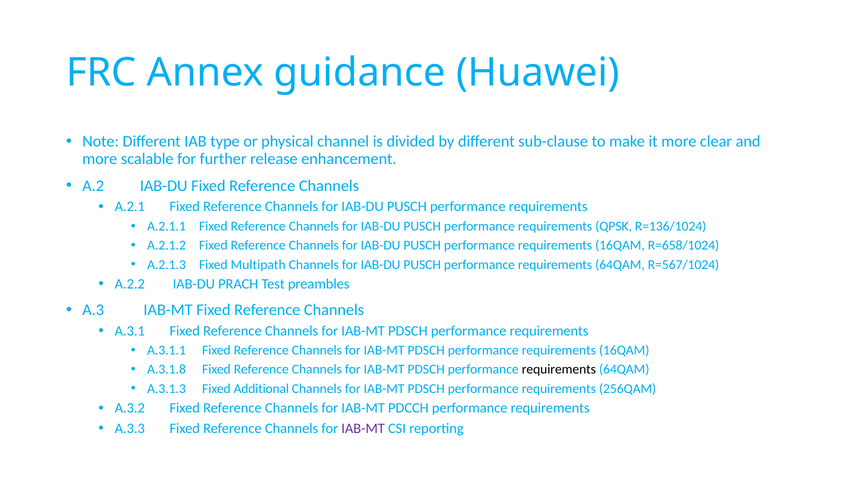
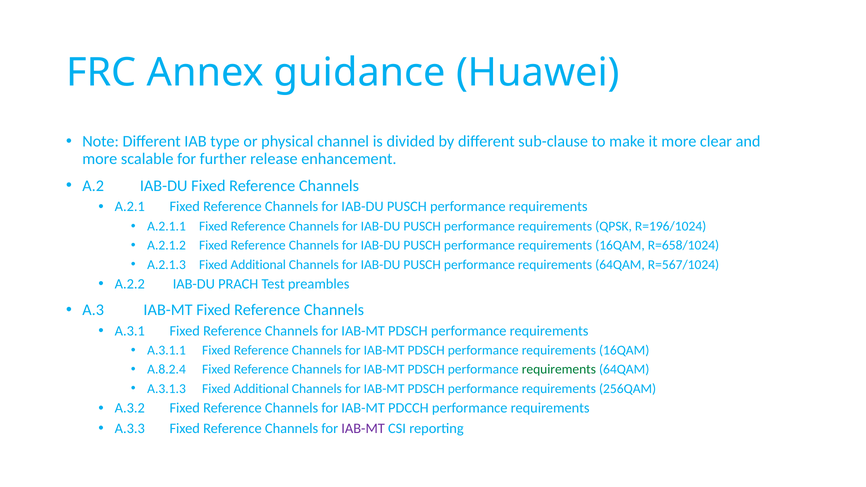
R=136/1024: R=136/1024 -> R=196/1024
A.2.1.3 Fixed Multipath: Multipath -> Additional
A.3.1.8: A.3.1.8 -> A.8.2.4
requirements at (559, 370) colour: black -> green
